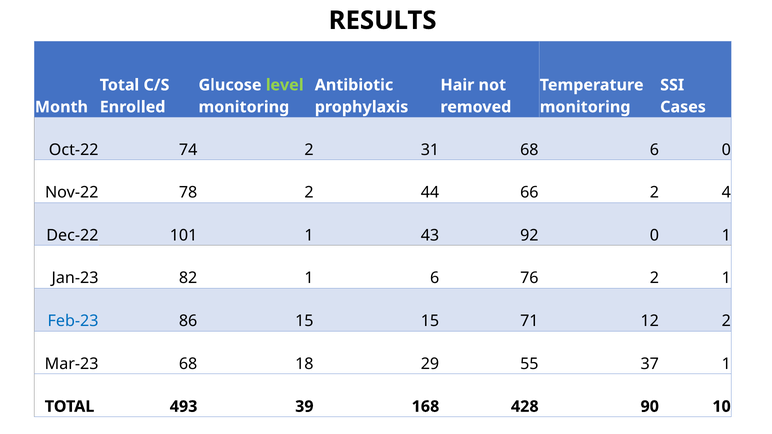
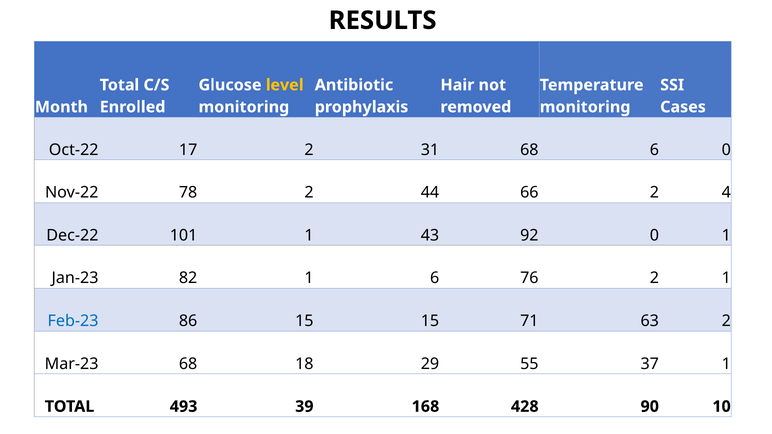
level colour: light green -> yellow
74: 74 -> 17
12: 12 -> 63
